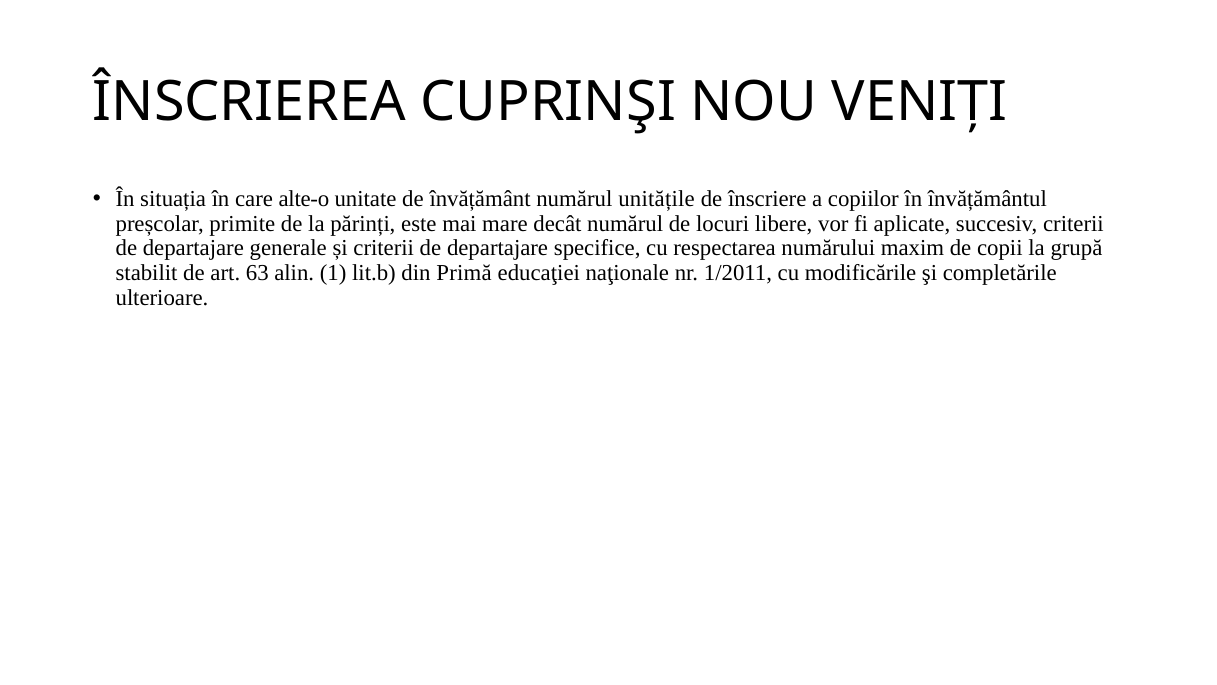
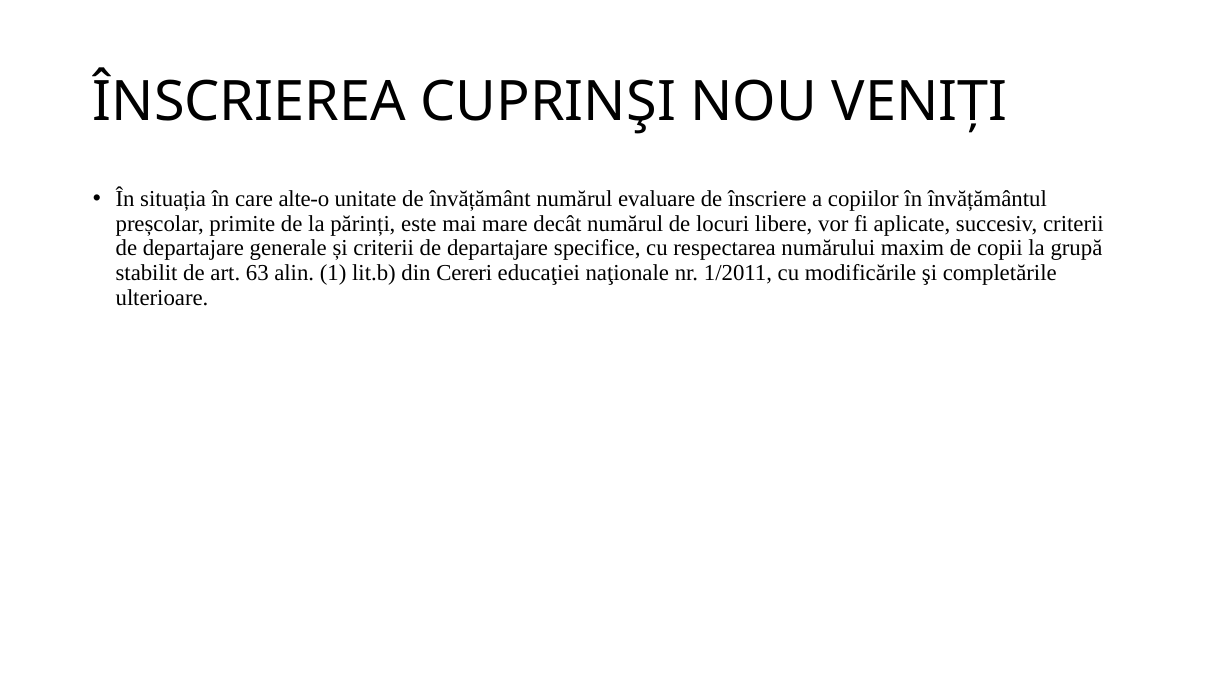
unitățile: unitățile -> evaluare
Primă: Primă -> Cereri
